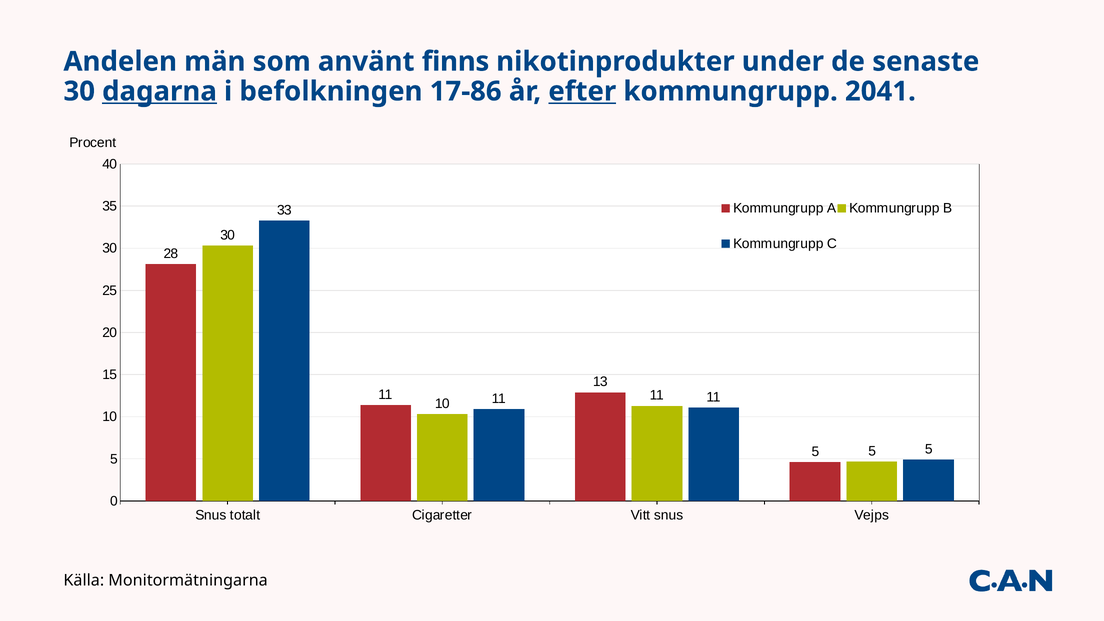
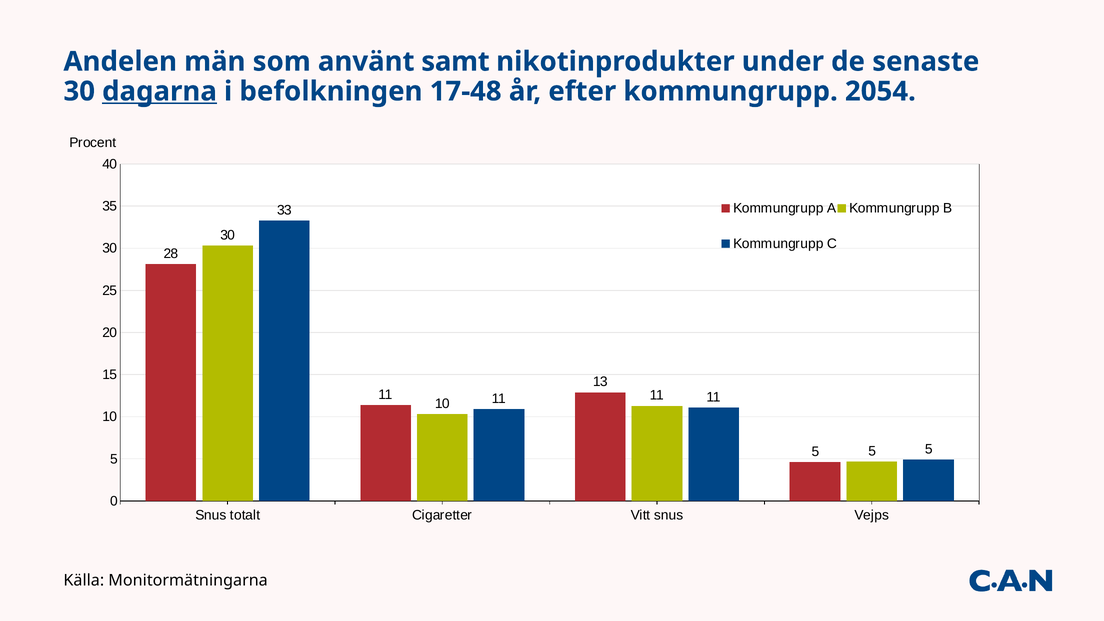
finns: finns -> samt
17-86: 17-86 -> 17-48
efter underline: present -> none
2041: 2041 -> 2054
